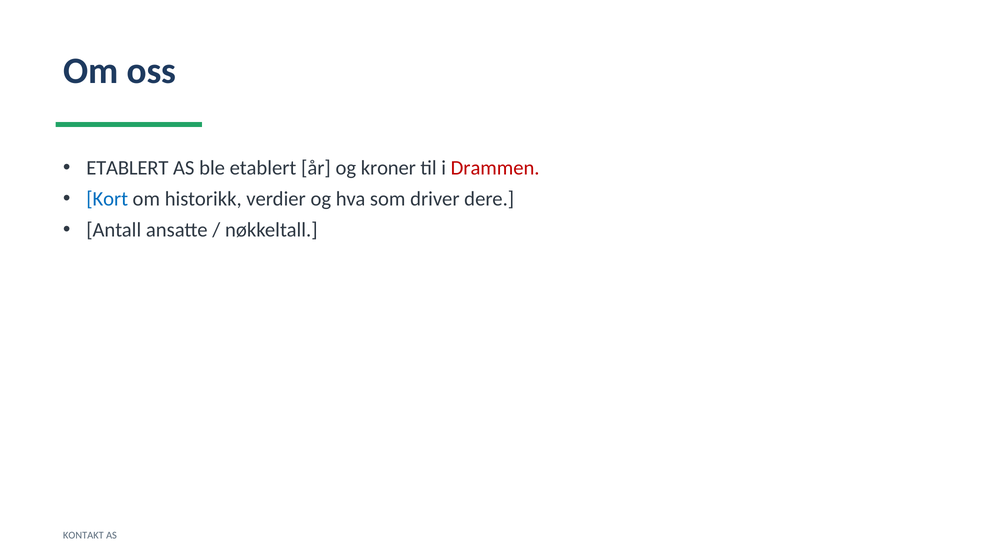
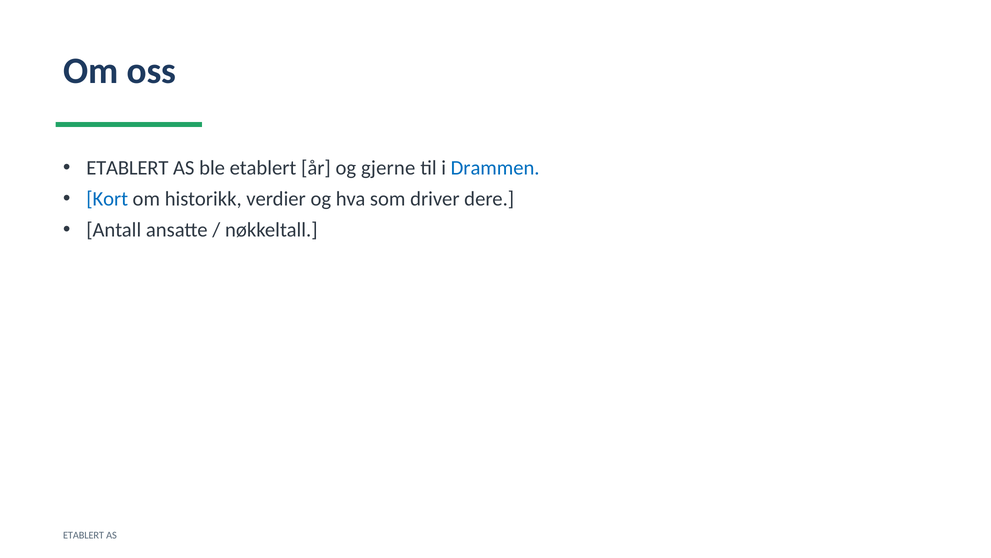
kroner: kroner -> gjerne
Drammen colour: red -> blue
KONTAKT at (83, 535): KONTAKT -> ETABLERT
